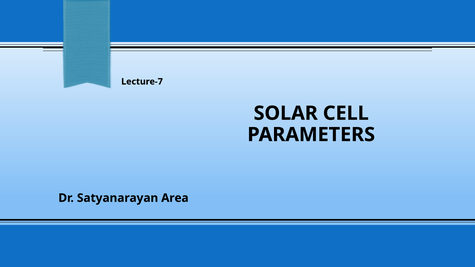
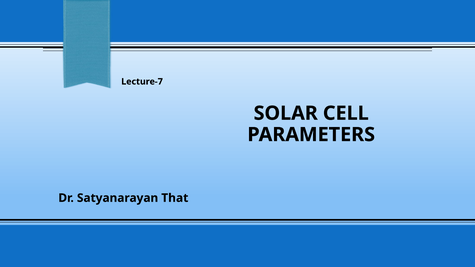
Area: Area -> That
